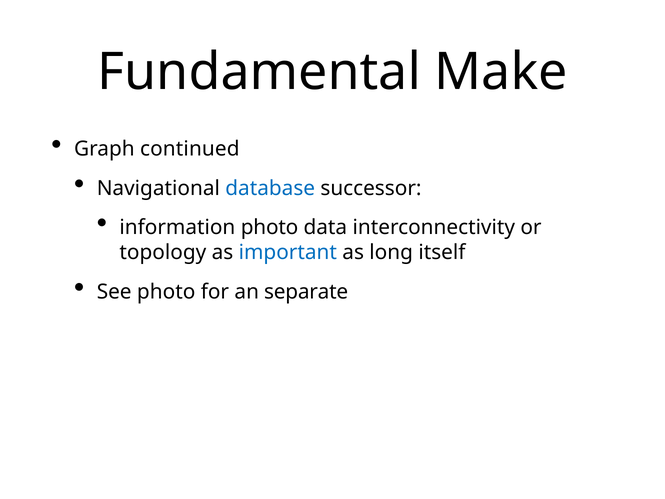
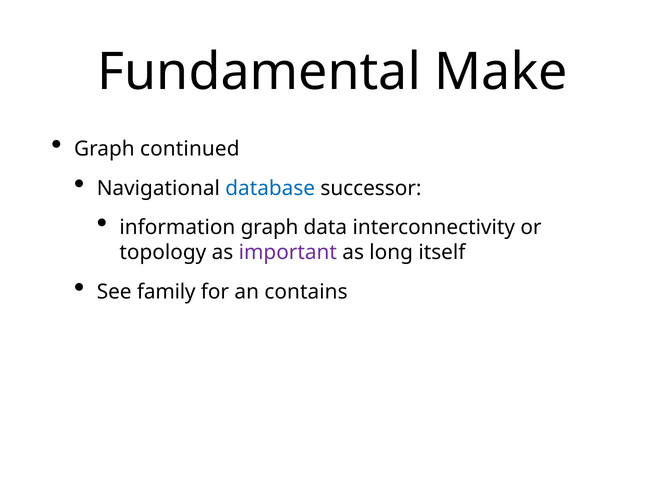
information photo: photo -> graph
important colour: blue -> purple
See photo: photo -> family
separate: separate -> contains
